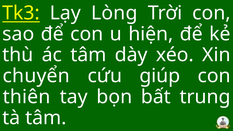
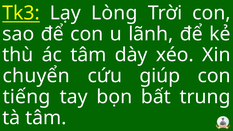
hiện: hiện -> lãnh
thiên: thiên -> tiếng
